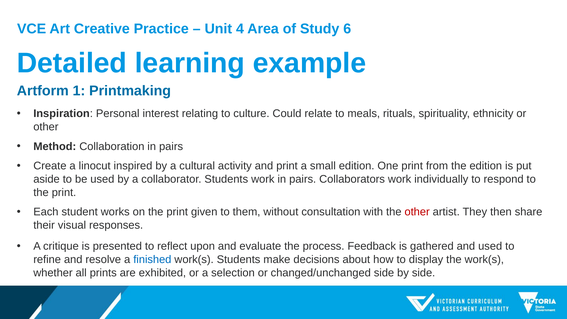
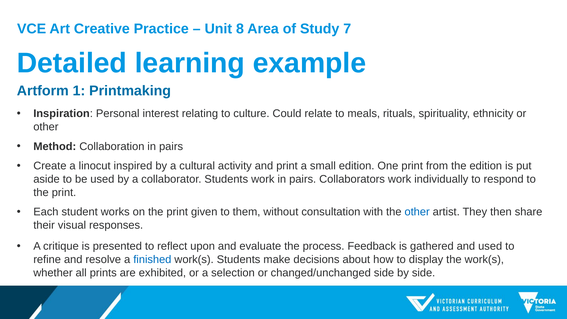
4: 4 -> 8
6: 6 -> 7
other at (417, 212) colour: red -> blue
